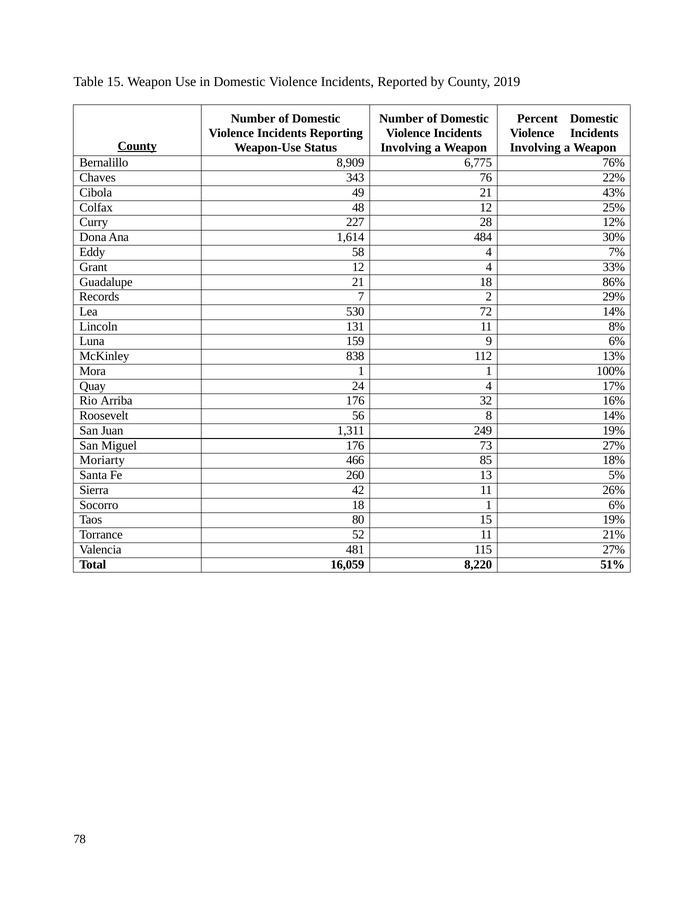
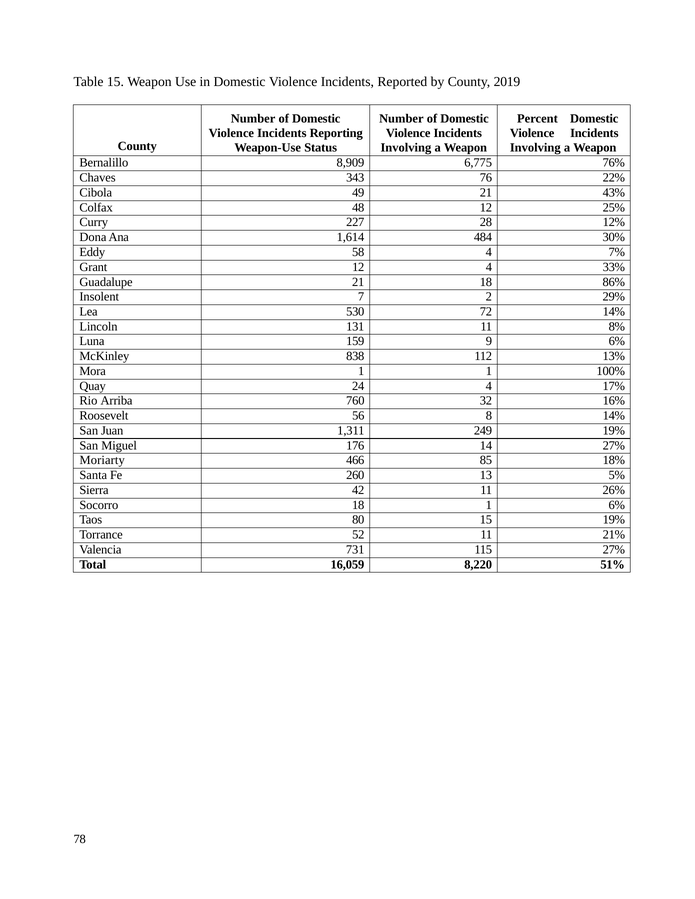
County at (137, 146) underline: present -> none
Records: Records -> Insolent
Arriba 176: 176 -> 760
73: 73 -> 14
481: 481 -> 731
